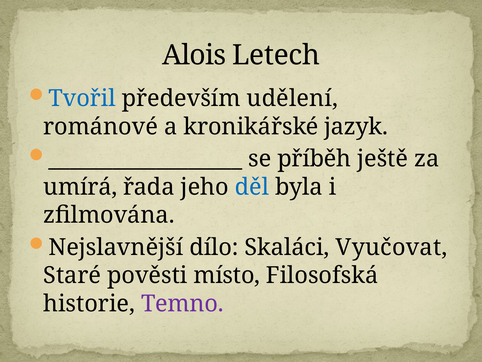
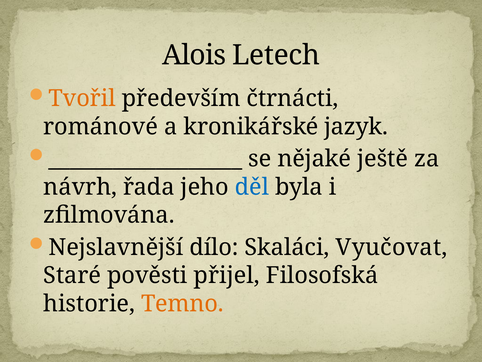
Tvořil colour: blue -> orange
udělení: udělení -> čtrnácti
příběh: příběh -> nějaké
umírá: umírá -> návrh
místo: místo -> přijel
Temno colour: purple -> orange
